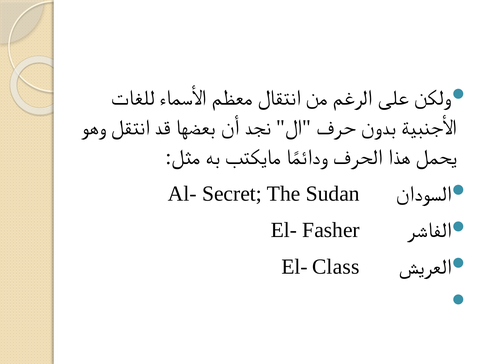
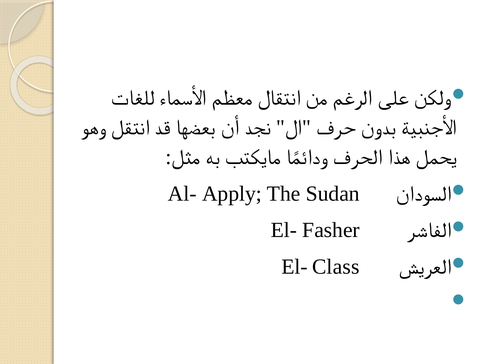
Secret: Secret -> Apply
